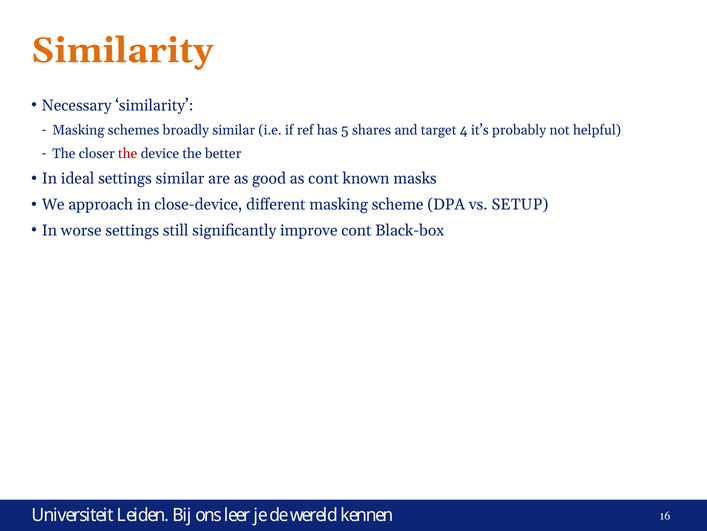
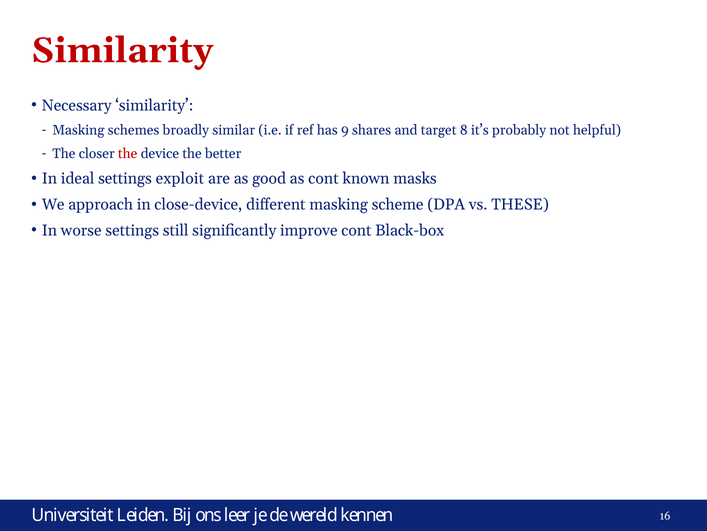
Similarity at (122, 50) colour: orange -> red
5: 5 -> 9
4: 4 -> 8
settings similar: similar -> exploit
SETUP: SETUP -> THESE
